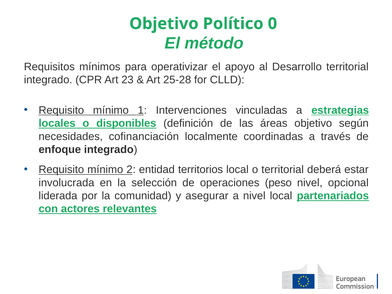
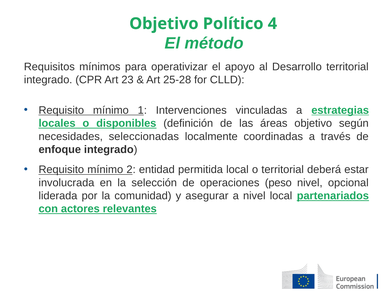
0: 0 -> 4
cofinanciación: cofinanciación -> seleccionadas
territorios: territorios -> permitida
